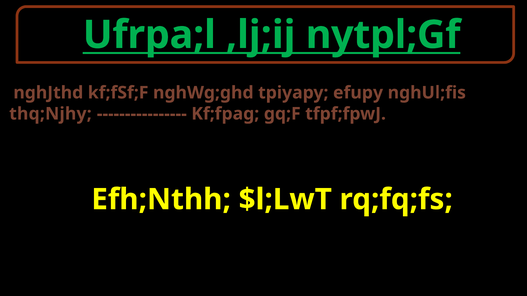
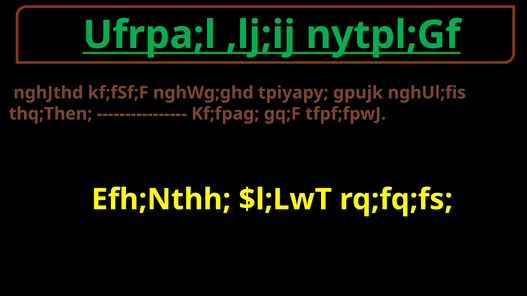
efupy: efupy -> gpujk
thq;Njhy: thq;Njhy -> thq;Then
